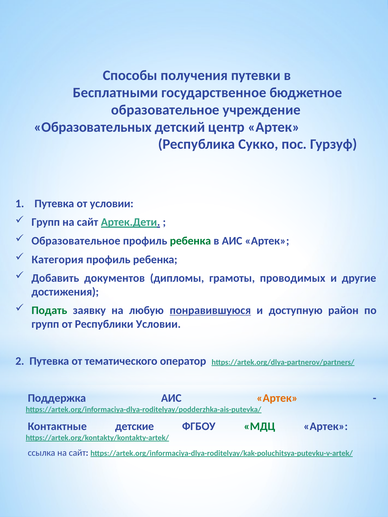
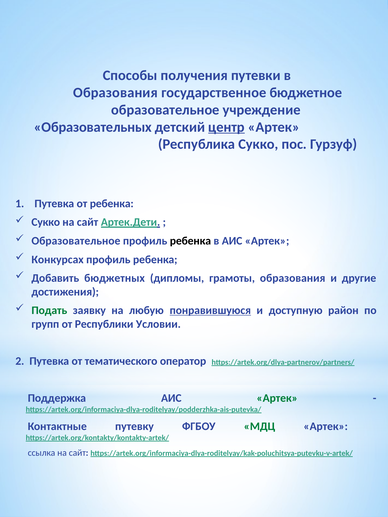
Бесплатными at (116, 93): Бесплатными -> Образования
центр underline: none -> present
от условии: условии -> ребенка
Групп at (46, 222): Групп -> Сукко
ребенка at (190, 241) colour: green -> black
Категория: Категория -> Конкурсах
документов: документов -> бюджетных
грамоты проводимых: проводимых -> образования
Артек at (277, 398) colour: orange -> green
детские: детские -> путевку
